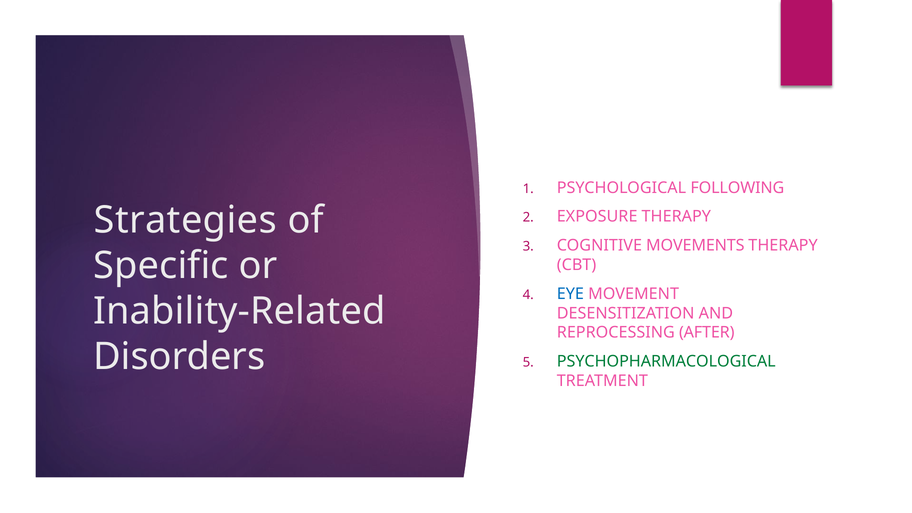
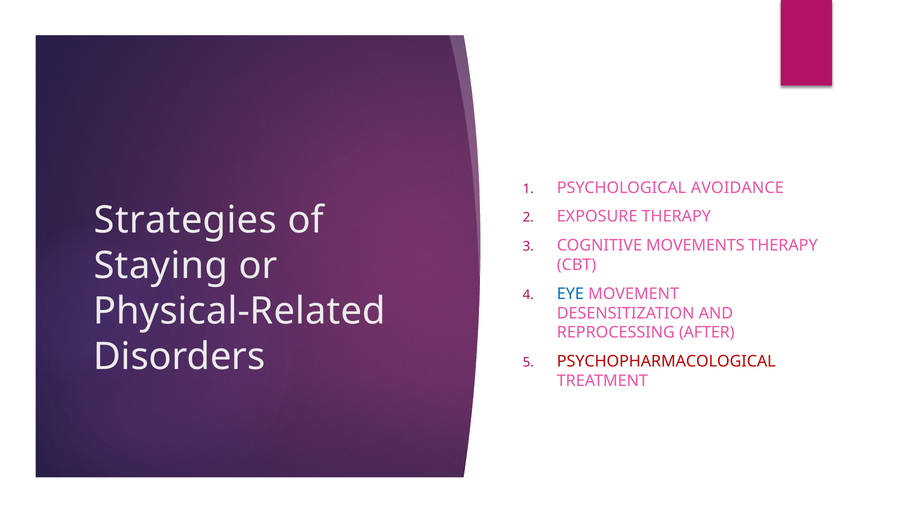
FOLLOWING: FOLLOWING -> AVOIDANCE
Specific: Specific -> Staying
Inability-Related: Inability-Related -> Physical-Related
PSYCHOPHARMACOLOGICAL colour: green -> red
